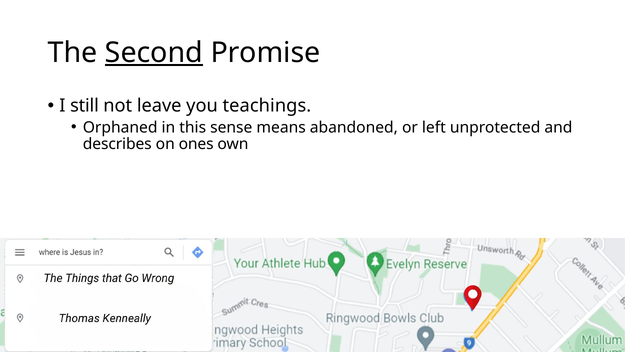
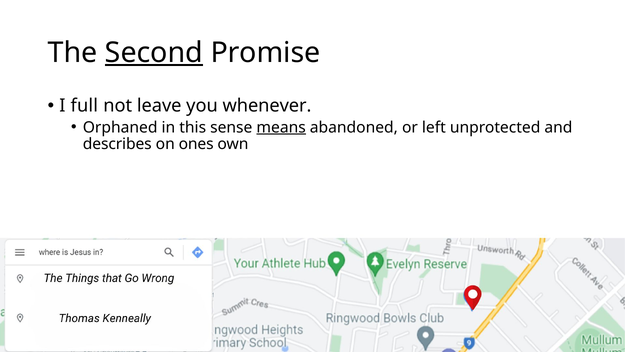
still: still -> full
teachings: teachings -> whenever
means underline: none -> present
